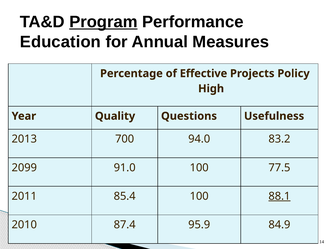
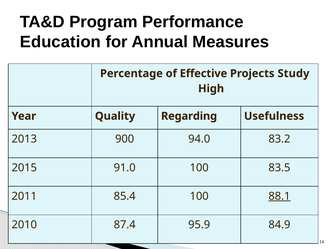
Program underline: present -> none
Policy: Policy -> Study
Questions: Questions -> Regarding
700: 700 -> 900
2099: 2099 -> 2015
77.5: 77.5 -> 83.5
